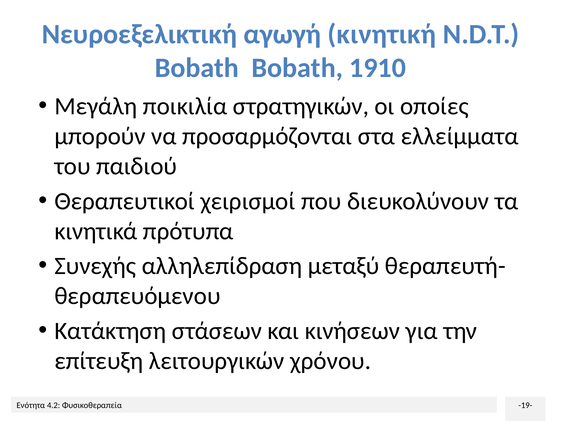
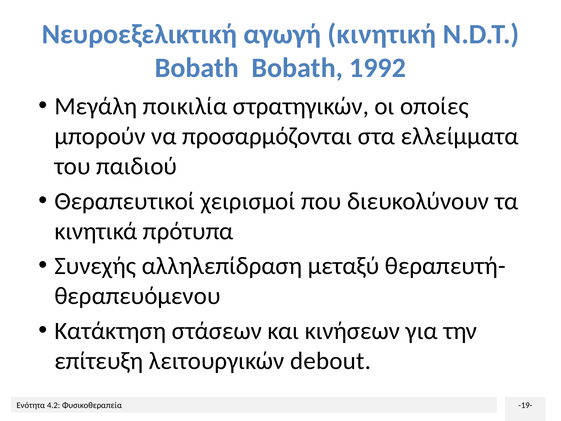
1910: 1910 -> 1992
χρόνου: χρόνου -> debout
